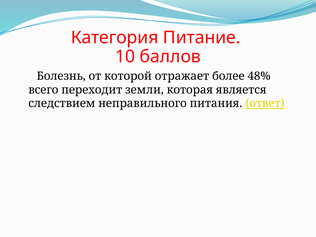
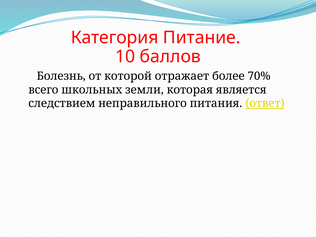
48%: 48% -> 70%
переходит: переходит -> школьных
